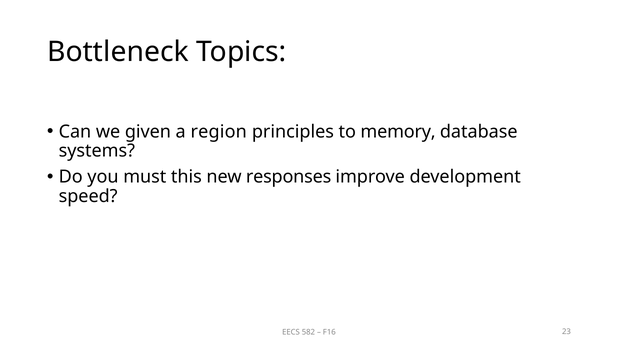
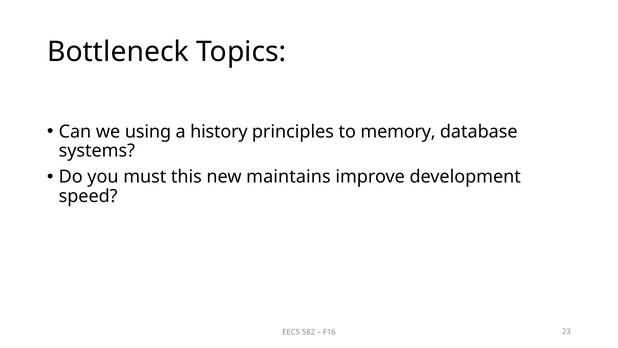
given: given -> using
region: region -> history
responses: responses -> maintains
